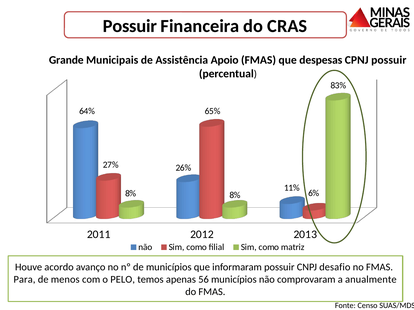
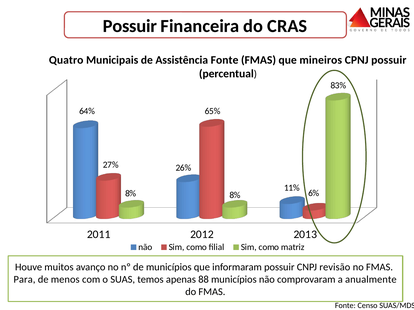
Grande: Grande -> Quatro
Assistência Apoio: Apoio -> Fonte
despesas: despesas -> mineiros
acordo: acordo -> muitos
desafio: desafio -> revisão
PELO: PELO -> SUAS
56: 56 -> 88
